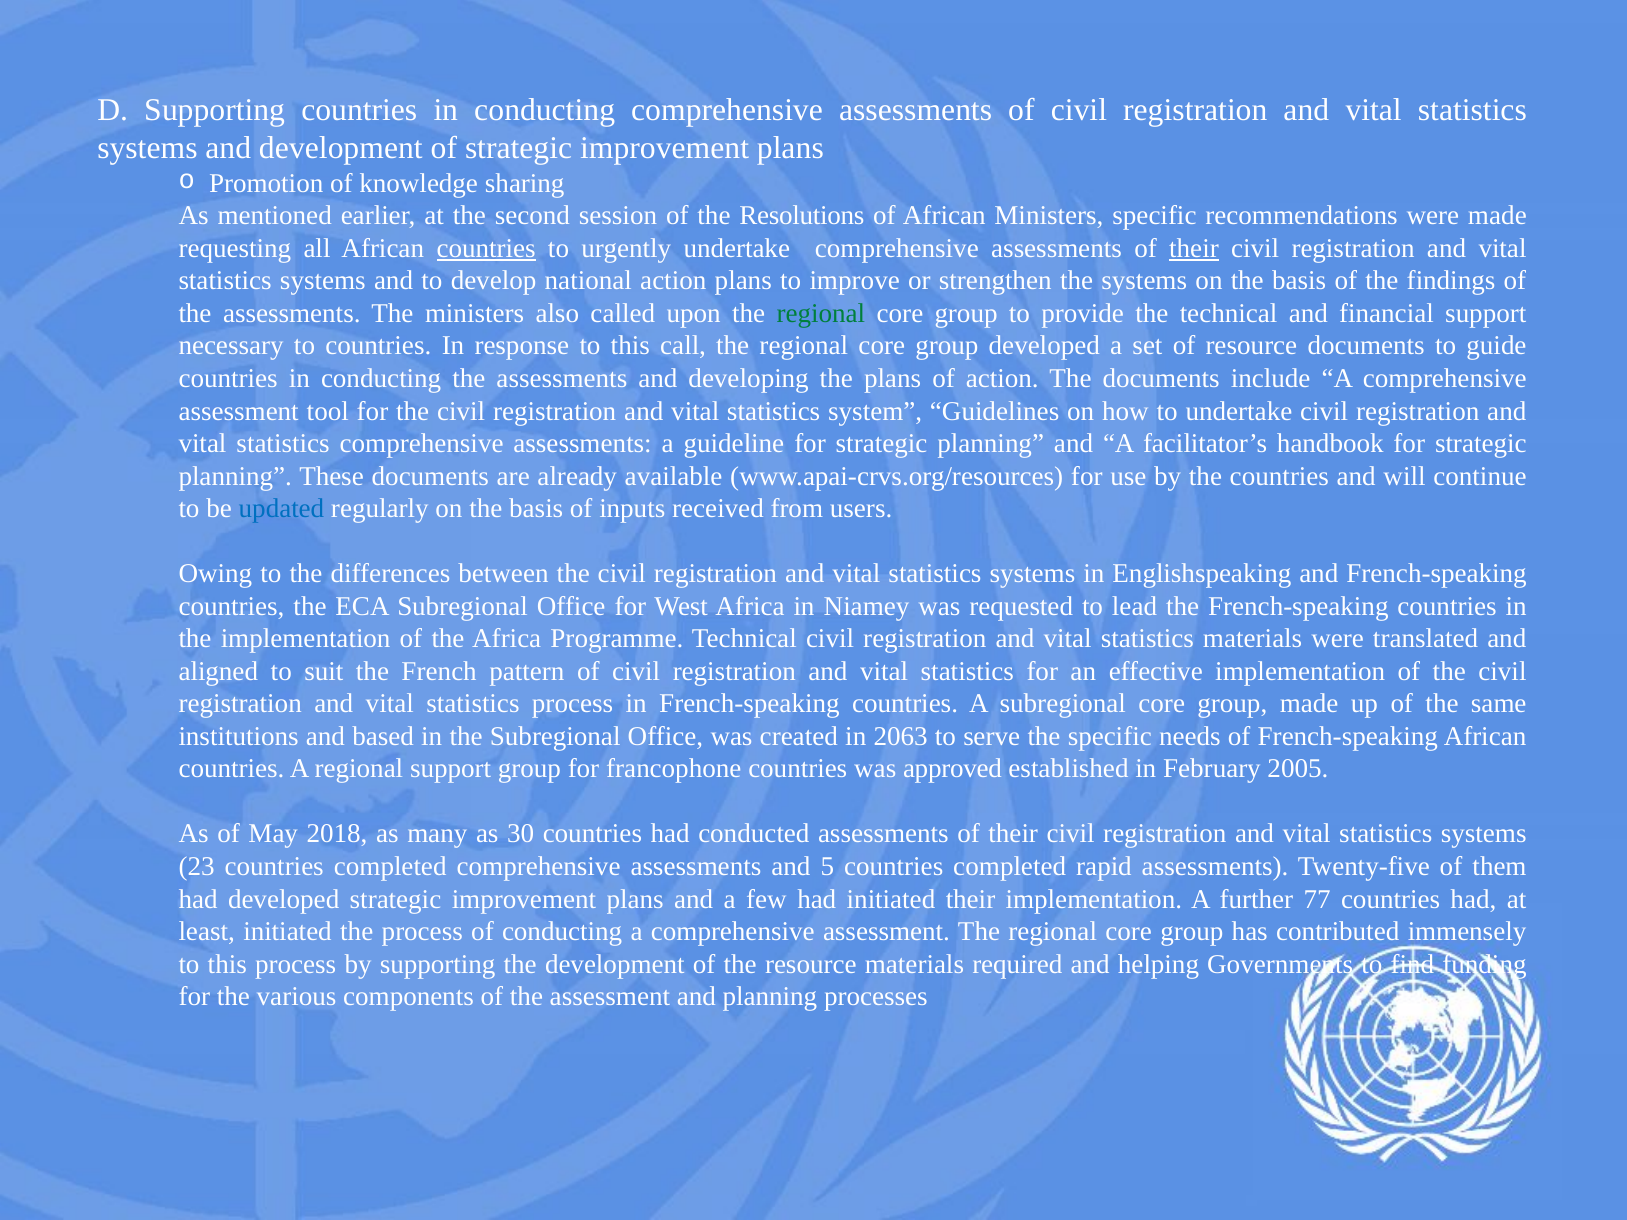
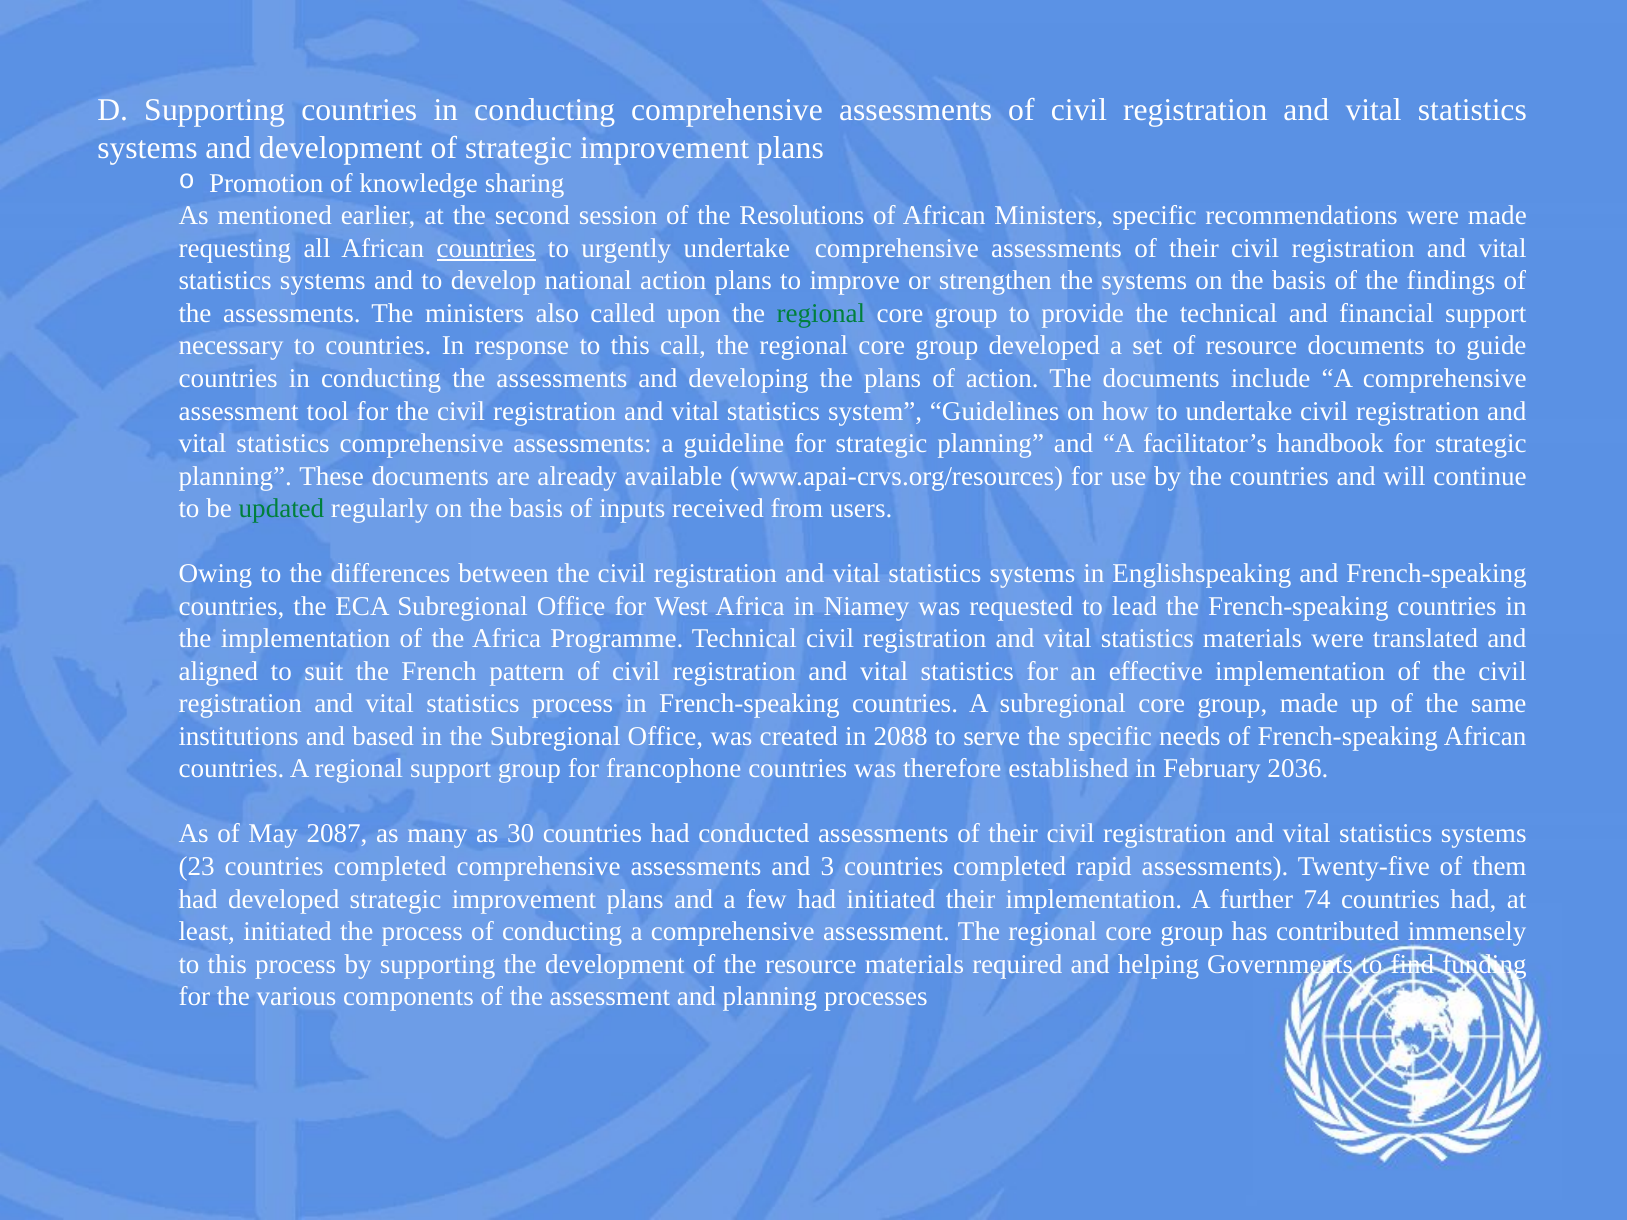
their at (1194, 248) underline: present -> none
updated colour: blue -> green
2063: 2063 -> 2088
approved: approved -> therefore
2005: 2005 -> 2036
2018: 2018 -> 2087
5: 5 -> 3
77: 77 -> 74
